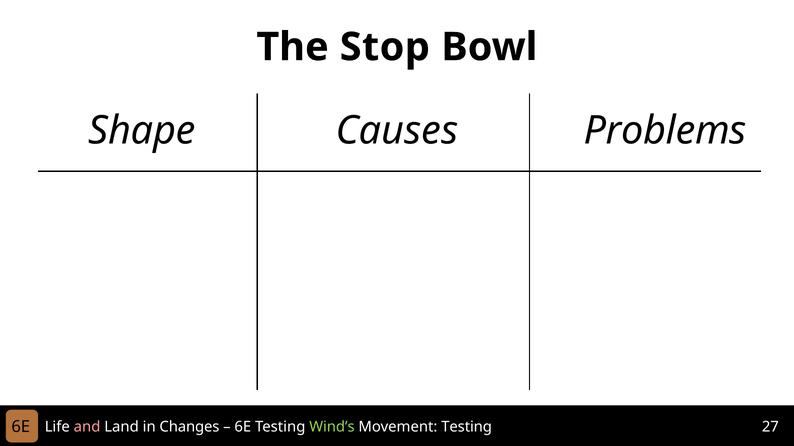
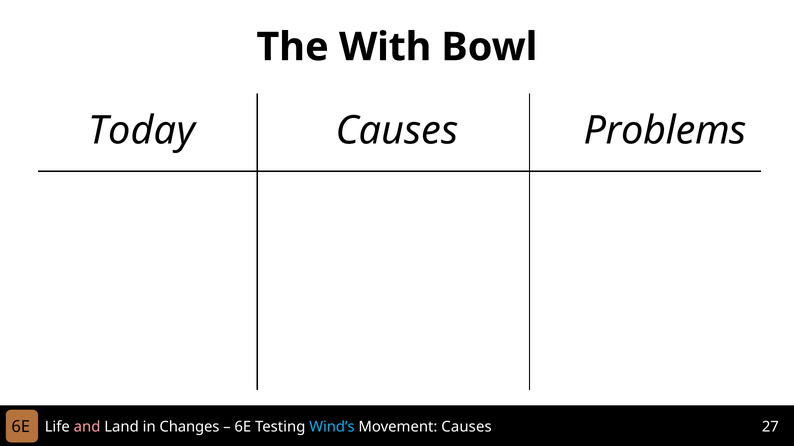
Stop: Stop -> With
Shape: Shape -> Today
Wind’s colour: light green -> light blue
Movement Testing: Testing -> Causes
